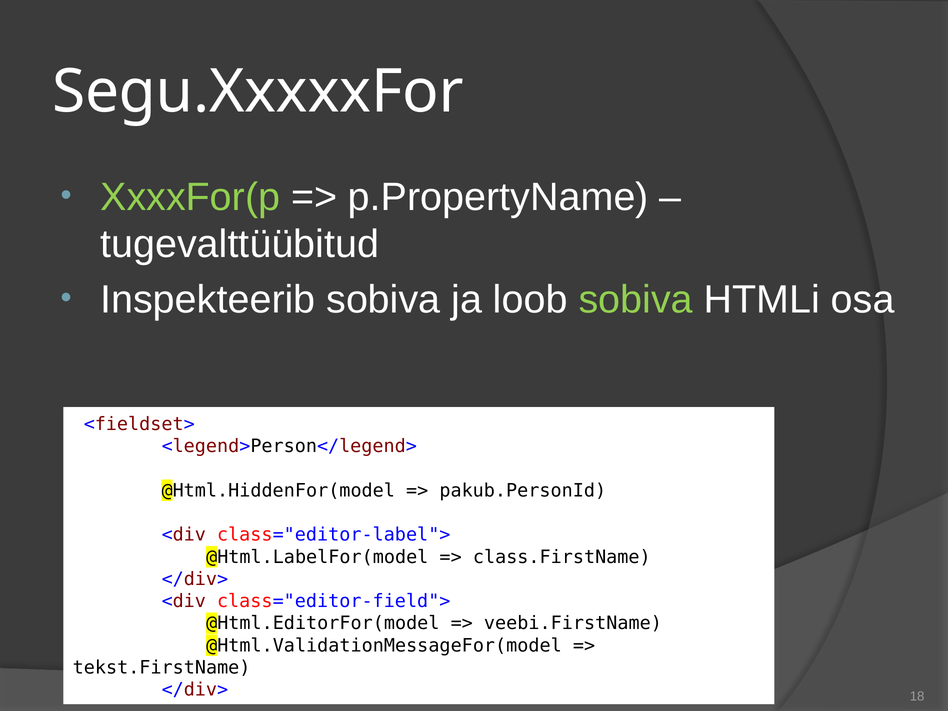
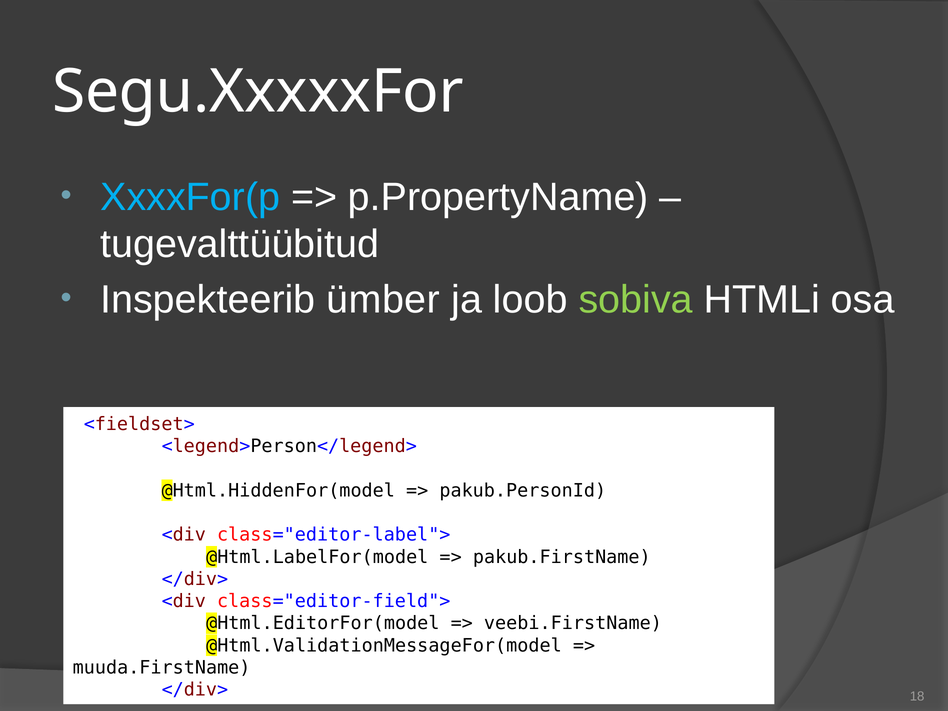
XxxxFor(p colour: light green -> light blue
Inspekteerib sobiva: sobiva -> ümber
class.FirstName: class.FirstName -> pakub.FirstName
tekst.FirstName: tekst.FirstName -> muuda.FirstName
